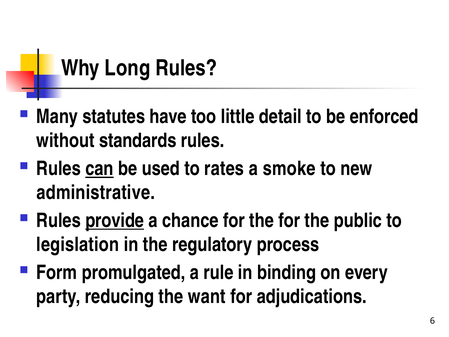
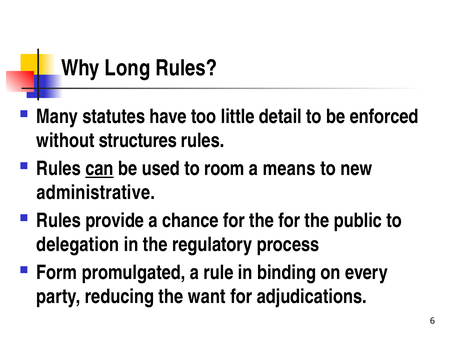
standards: standards -> structures
rates: rates -> room
smoke: smoke -> means
provide underline: present -> none
legislation: legislation -> delegation
